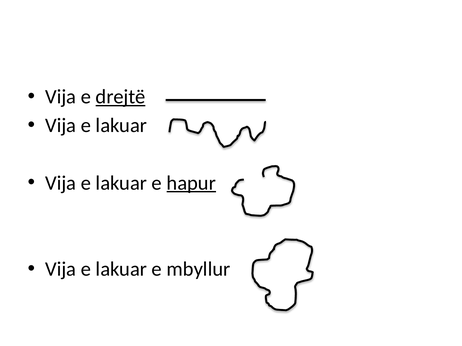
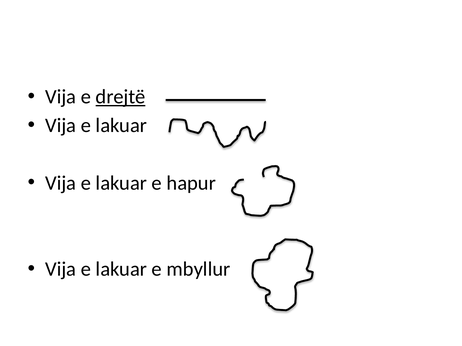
hapur underline: present -> none
